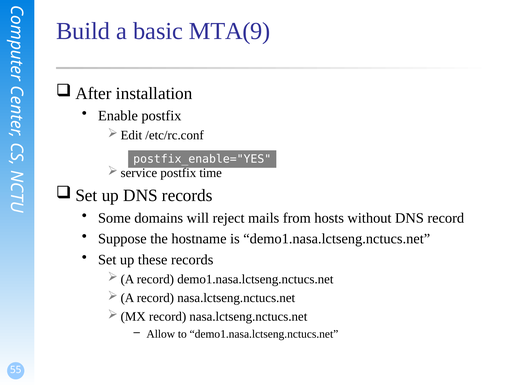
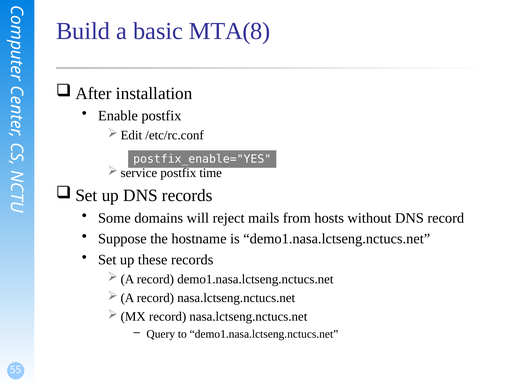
MTA(9: MTA(9 -> MTA(8
Allow: Allow -> Query
